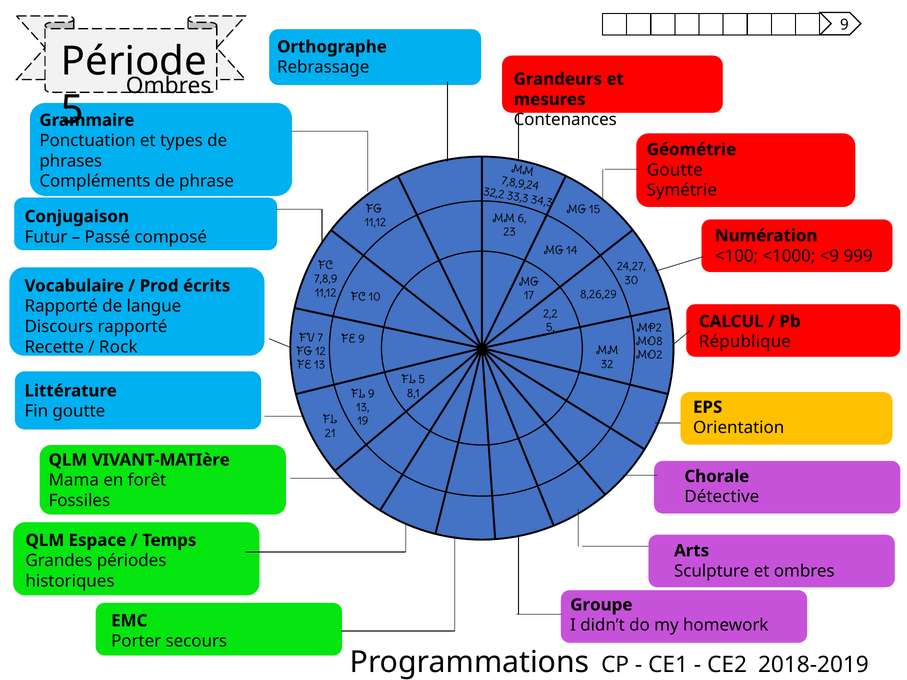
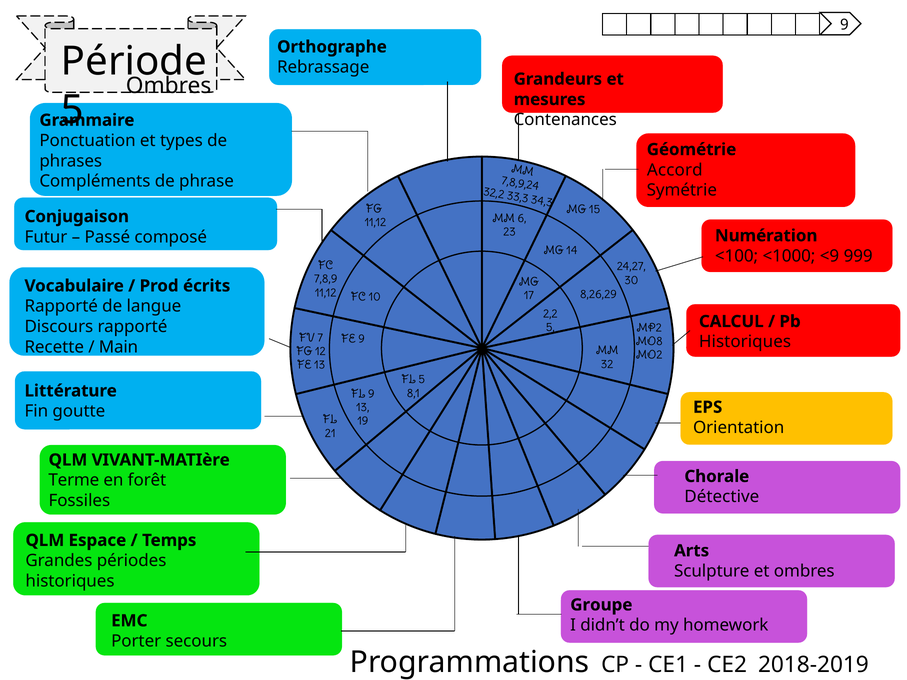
Goutte at (675, 170): Goutte -> Accord
République at (745, 342): République -> Historiques
Rock: Rock -> Main
Mama: Mama -> Terme
